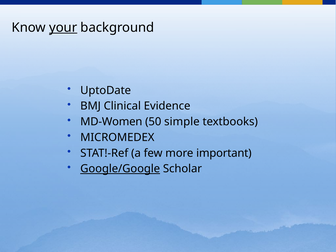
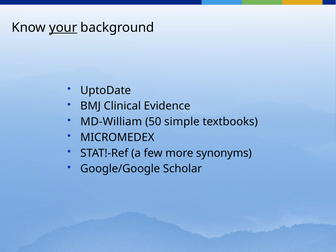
MD-Women: MD-Women -> MD-William
important: important -> synonyms
Google/Google underline: present -> none
